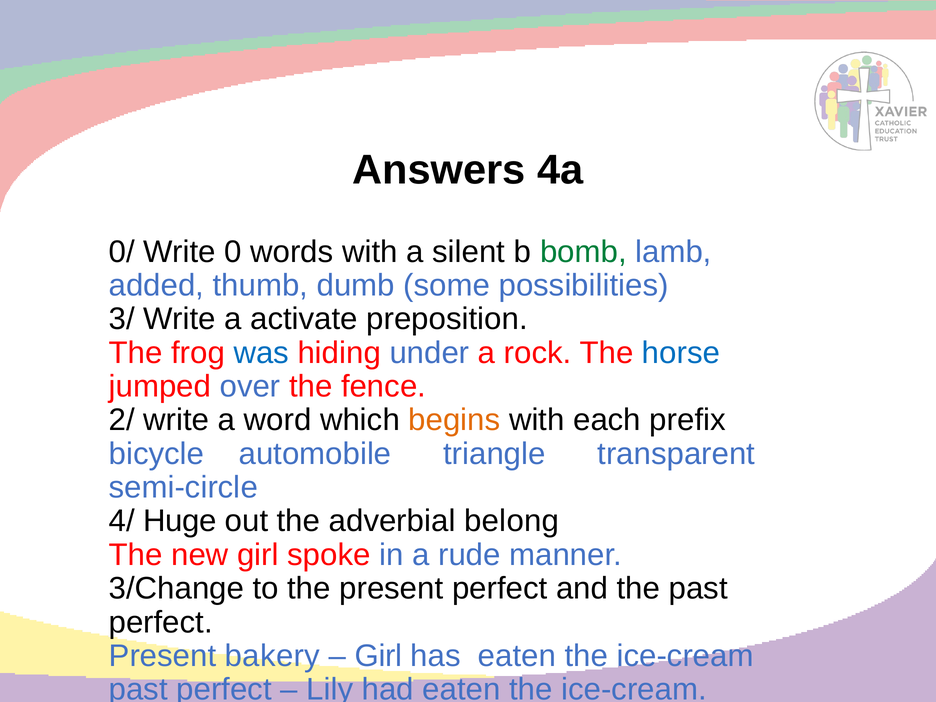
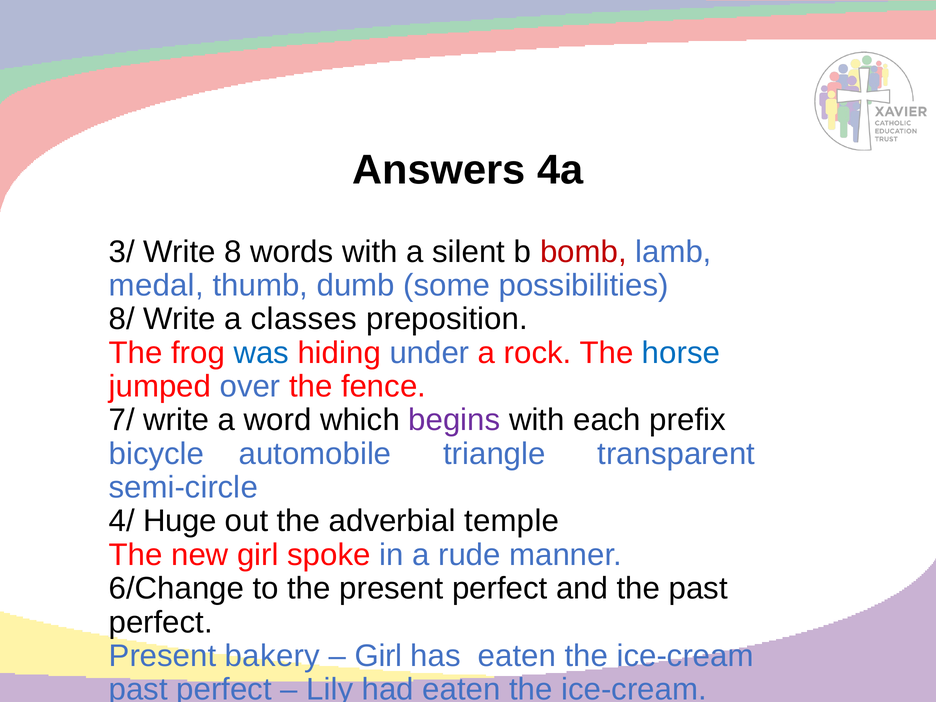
0/: 0/ -> 3/
0: 0 -> 8
bomb colour: green -> red
added: added -> medal
3/: 3/ -> 8/
activate: activate -> classes
2/: 2/ -> 7/
begins colour: orange -> purple
belong: belong -> temple
3/Change: 3/Change -> 6/Change
